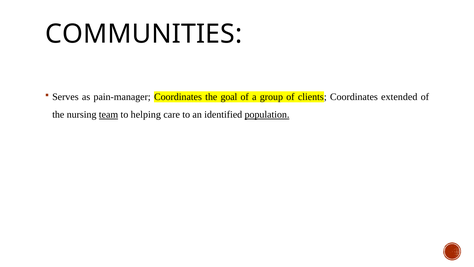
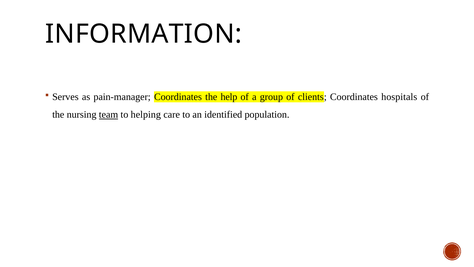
COMMUNITIES: COMMUNITIES -> INFORMATION
goal: goal -> help
extended: extended -> hospitals
population underline: present -> none
